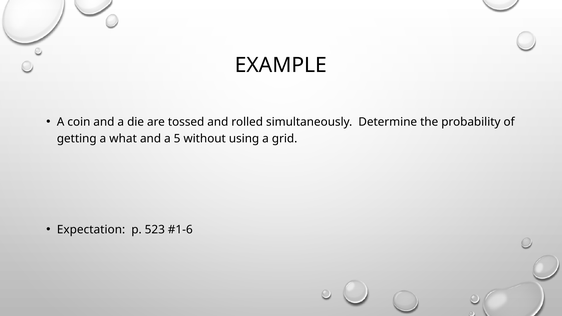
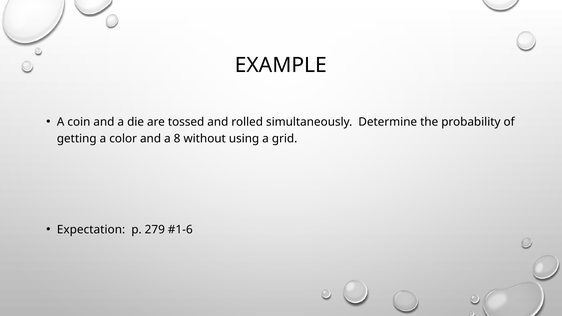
what: what -> color
5: 5 -> 8
523: 523 -> 279
